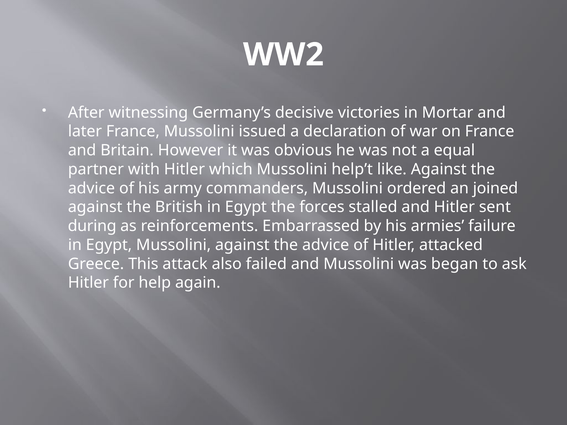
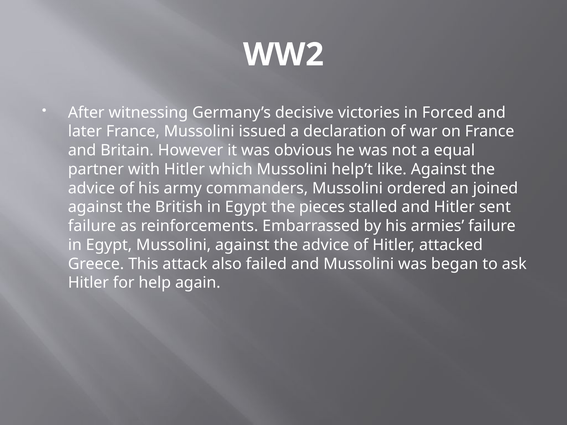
Mortar: Mortar -> Forced
forces: forces -> pieces
during at (92, 226): during -> failure
